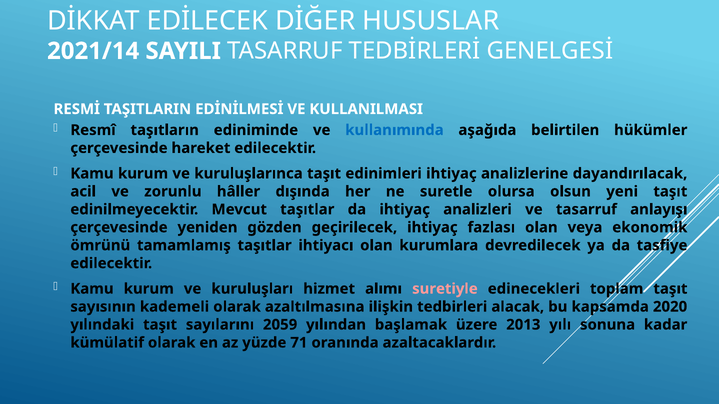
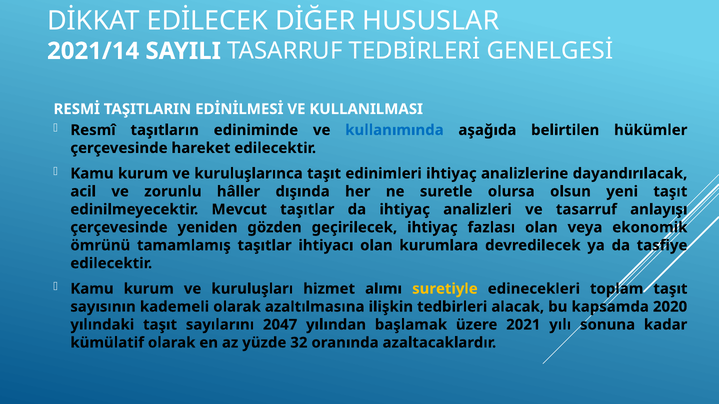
suretiyle colour: pink -> yellow
2059: 2059 -> 2047
2013: 2013 -> 2021
71: 71 -> 32
